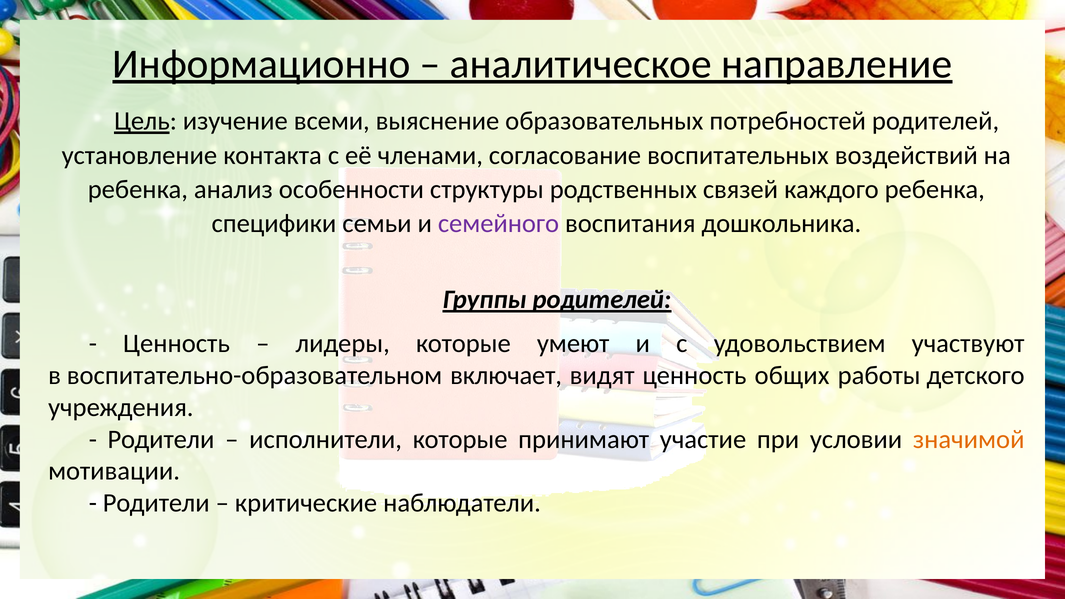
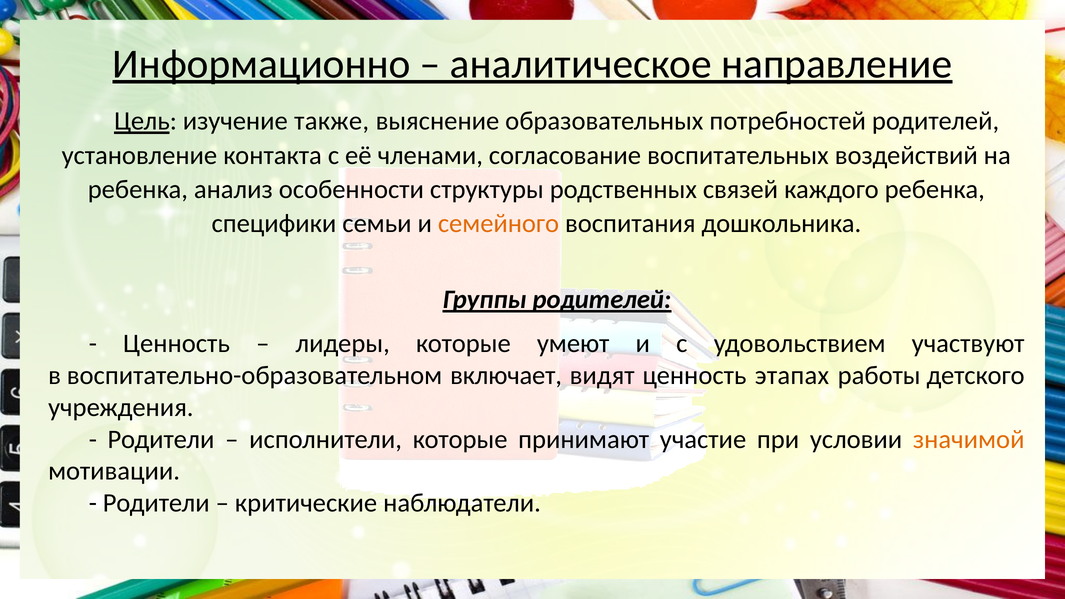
всеми: всеми -> также
семейного colour: purple -> orange
общих: общих -> этапах
